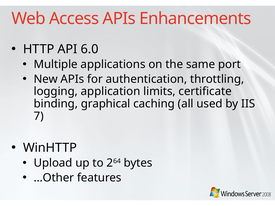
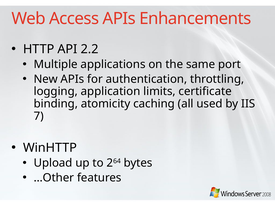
6.0: 6.0 -> 2.2
graphical: graphical -> atomicity
